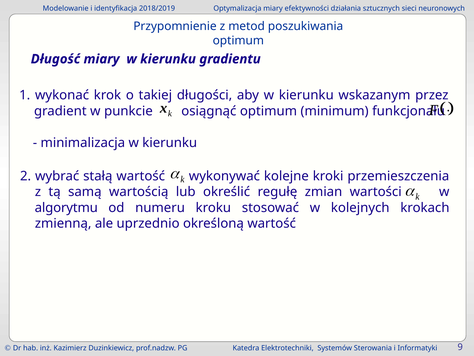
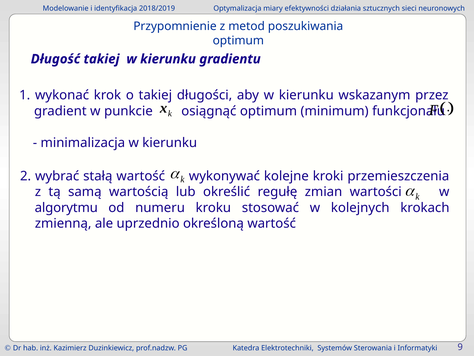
Długość miary: miary -> takiej
